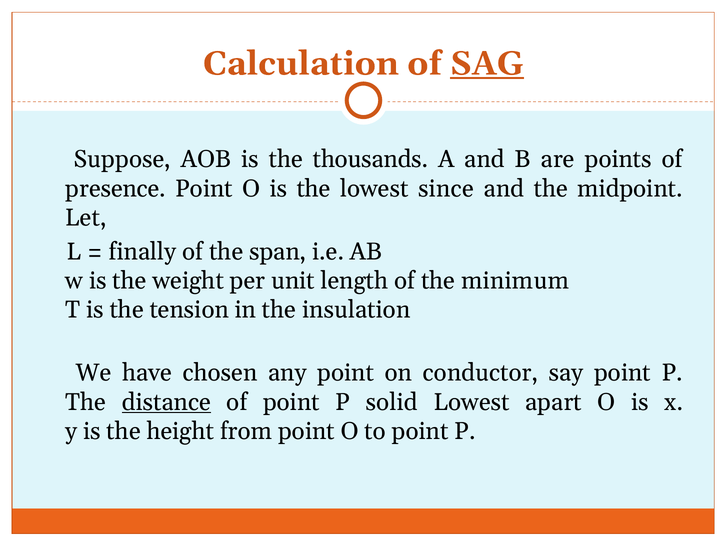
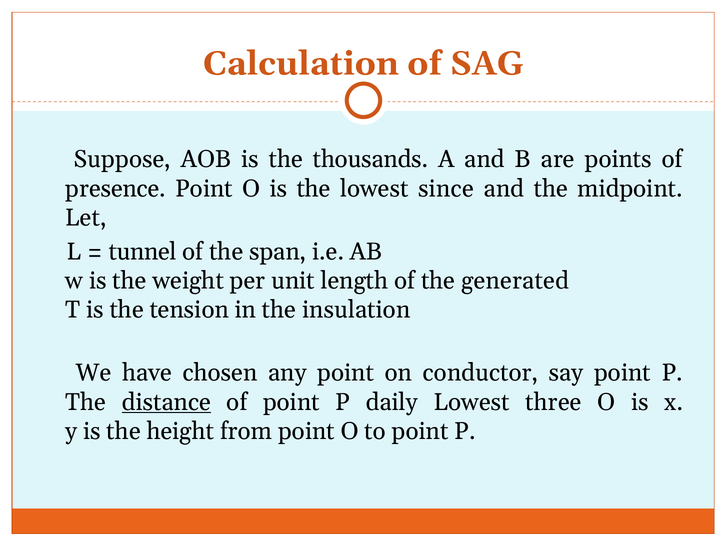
SAG underline: present -> none
finally: finally -> tunnel
minimum: minimum -> generated
solid: solid -> daily
apart: apart -> three
